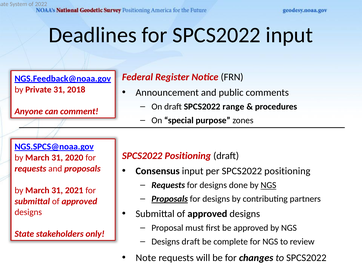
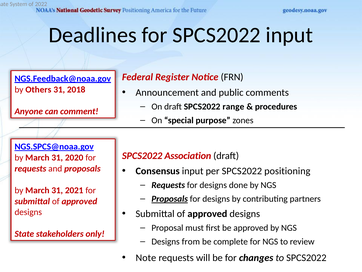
Private: Private -> Others
Positioning at (188, 155): Positioning -> Association
NGS at (268, 185) underline: present -> none
Designs draft: draft -> from
